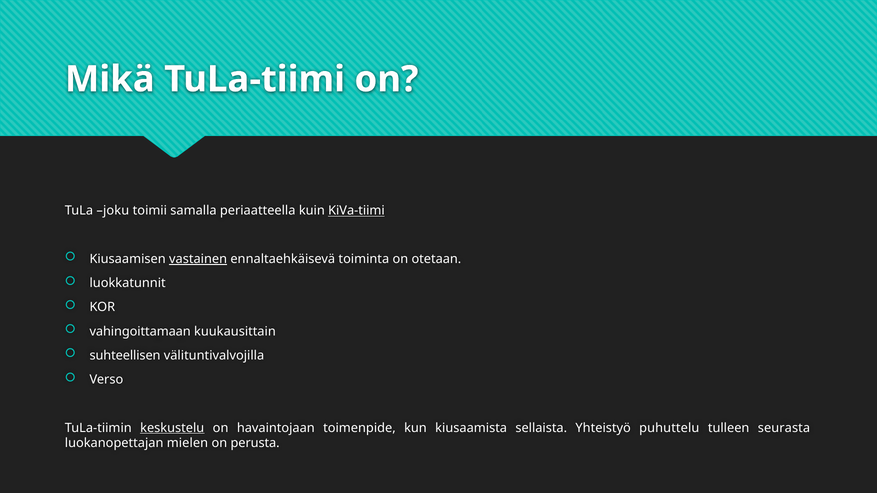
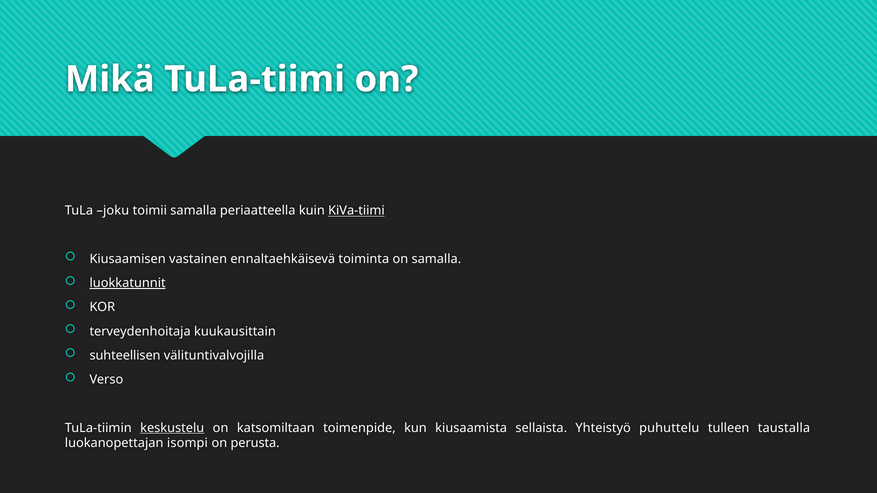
vastainen underline: present -> none
on otetaan: otetaan -> samalla
luokkatunnit underline: none -> present
vahingoittamaan: vahingoittamaan -> terveydenhoitaja
havaintojaan: havaintojaan -> katsomiltaan
seurasta: seurasta -> taustalla
mielen: mielen -> isompi
